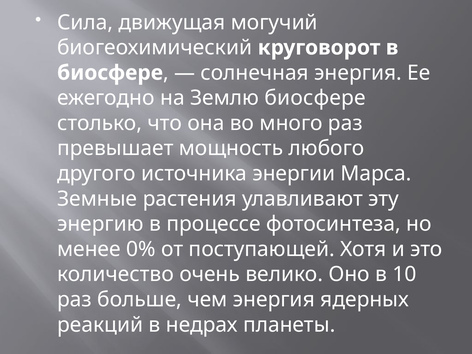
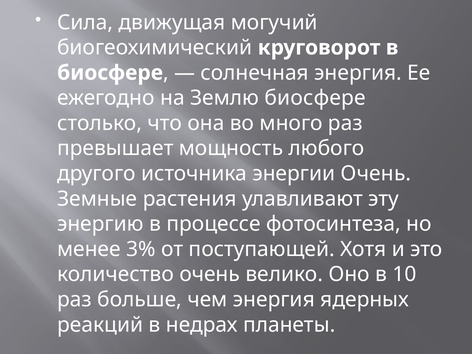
энергии Марса: Марса -> Очень
0%: 0% -> 3%
